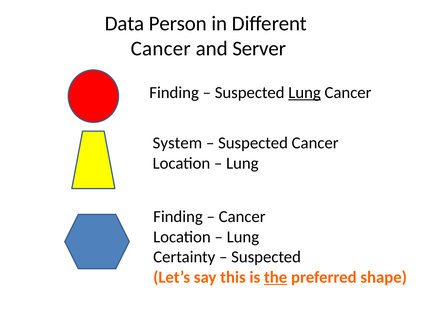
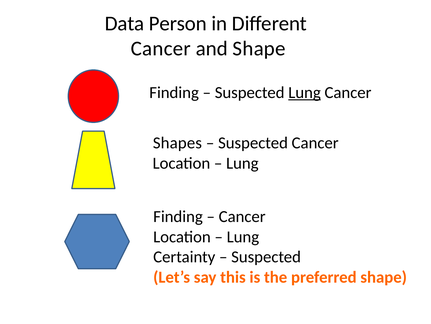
and Server: Server -> Shape
System: System -> Shapes
the underline: present -> none
